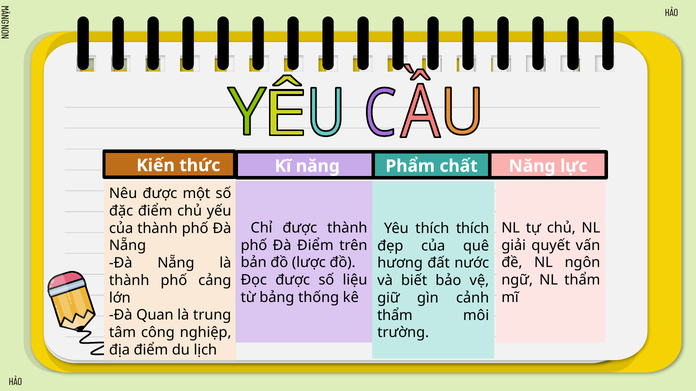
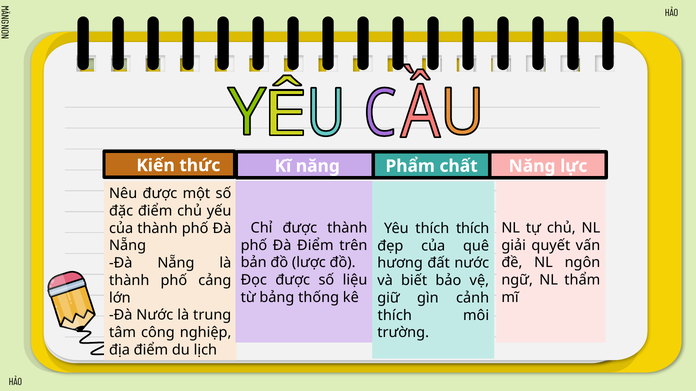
Đà Quan: Quan -> Nước
thẩm at (395, 316): thẩm -> thích
